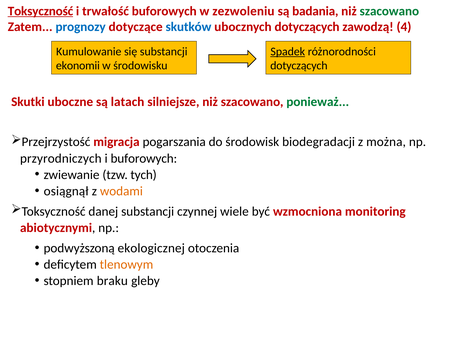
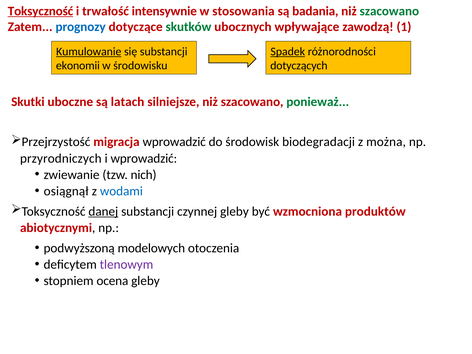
trwałość buforowych: buforowych -> intensywnie
zezwoleniu: zezwoleniu -> stosowania
skutków colour: blue -> green
ubocznych dotyczących: dotyczących -> wpływające
4: 4 -> 1
Kumulowanie underline: none -> present
migracja pogarszania: pogarszania -> wprowadzić
i buforowych: buforowych -> wprowadzić
tych: tych -> nich
wodami colour: orange -> blue
danej underline: none -> present
czynnej wiele: wiele -> gleby
monitoring: monitoring -> produktów
ekologicznej: ekologicznej -> modelowych
tlenowym colour: orange -> purple
braku: braku -> ocena
